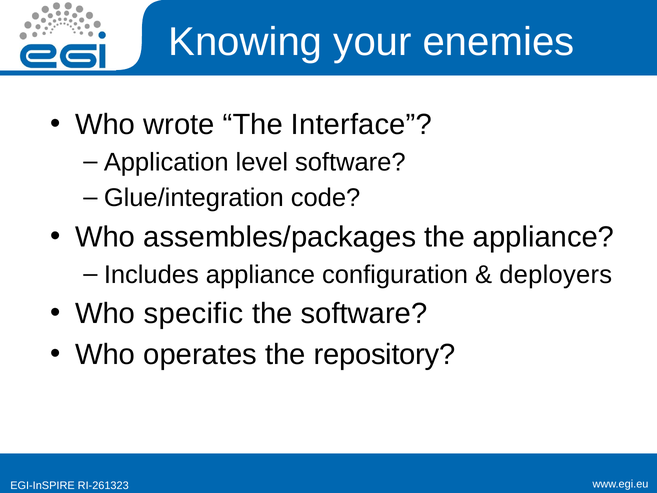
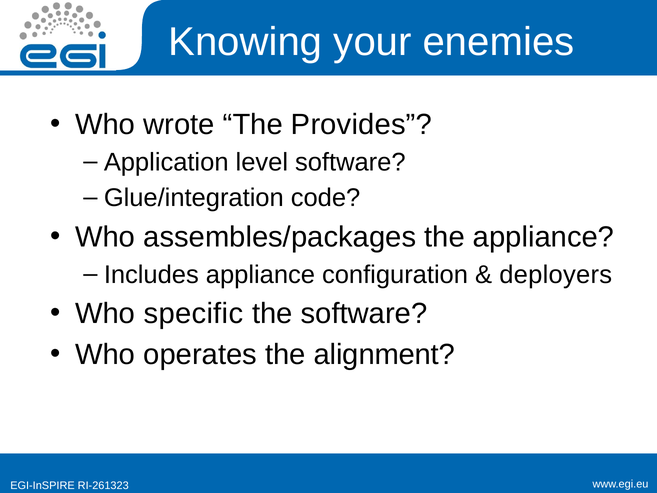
Interface: Interface -> Provides
repository: repository -> alignment
